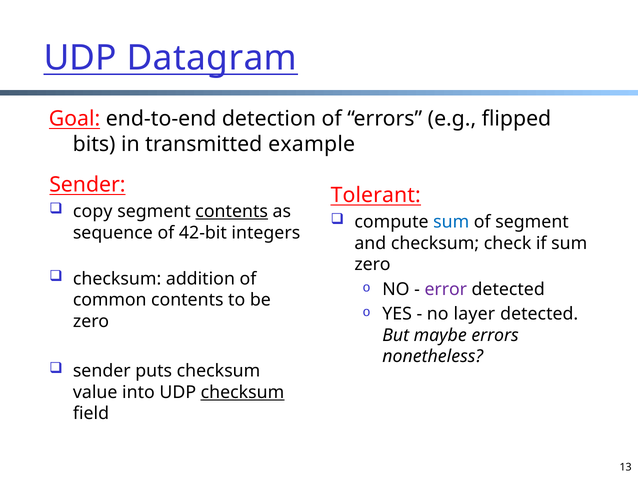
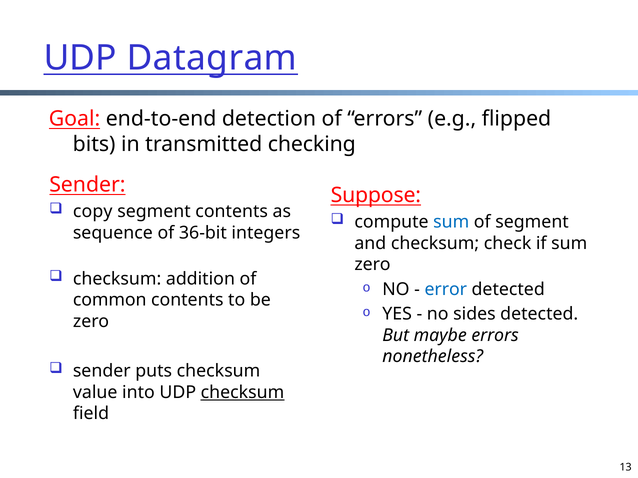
example: example -> checking
Tolerant: Tolerant -> Suppose
contents at (232, 212) underline: present -> none
42-bit: 42-bit -> 36-bit
error colour: purple -> blue
layer: layer -> sides
